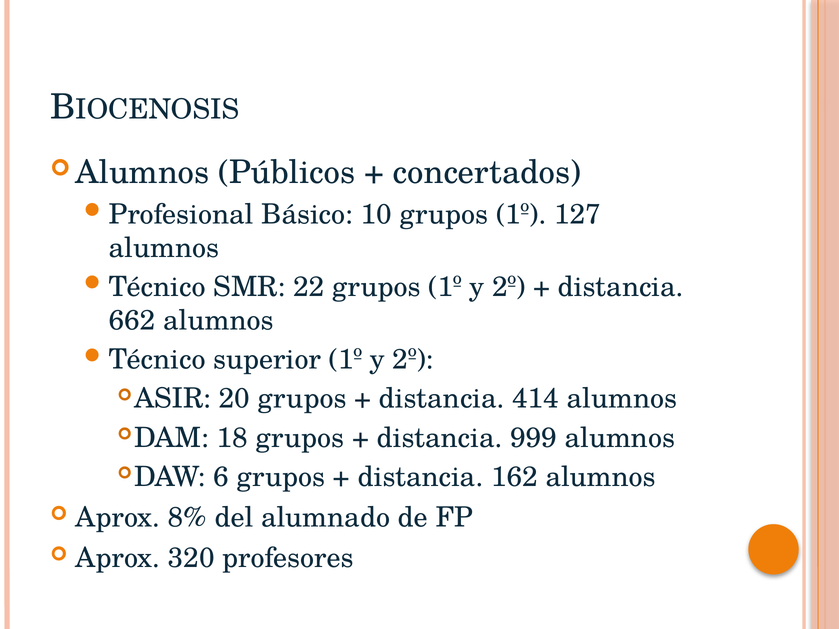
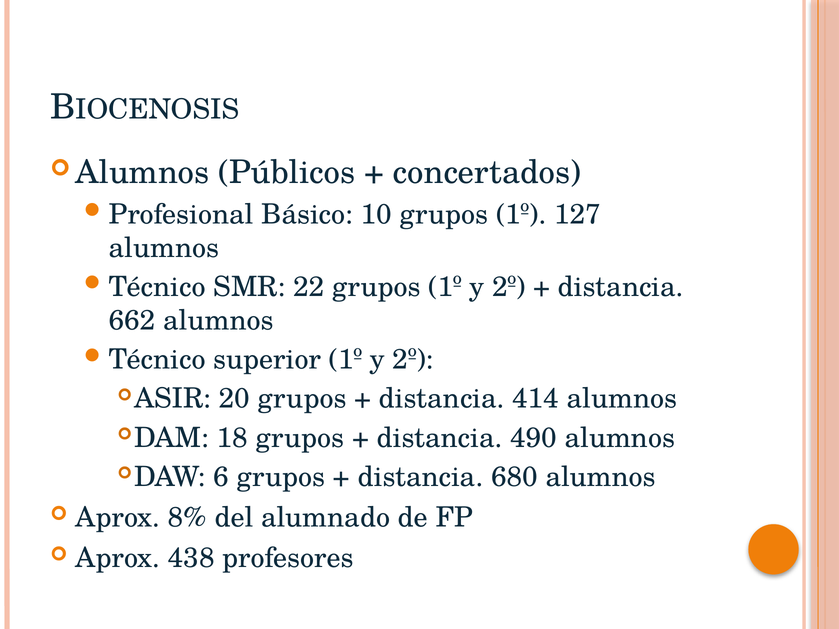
999: 999 -> 490
162: 162 -> 680
320: 320 -> 438
